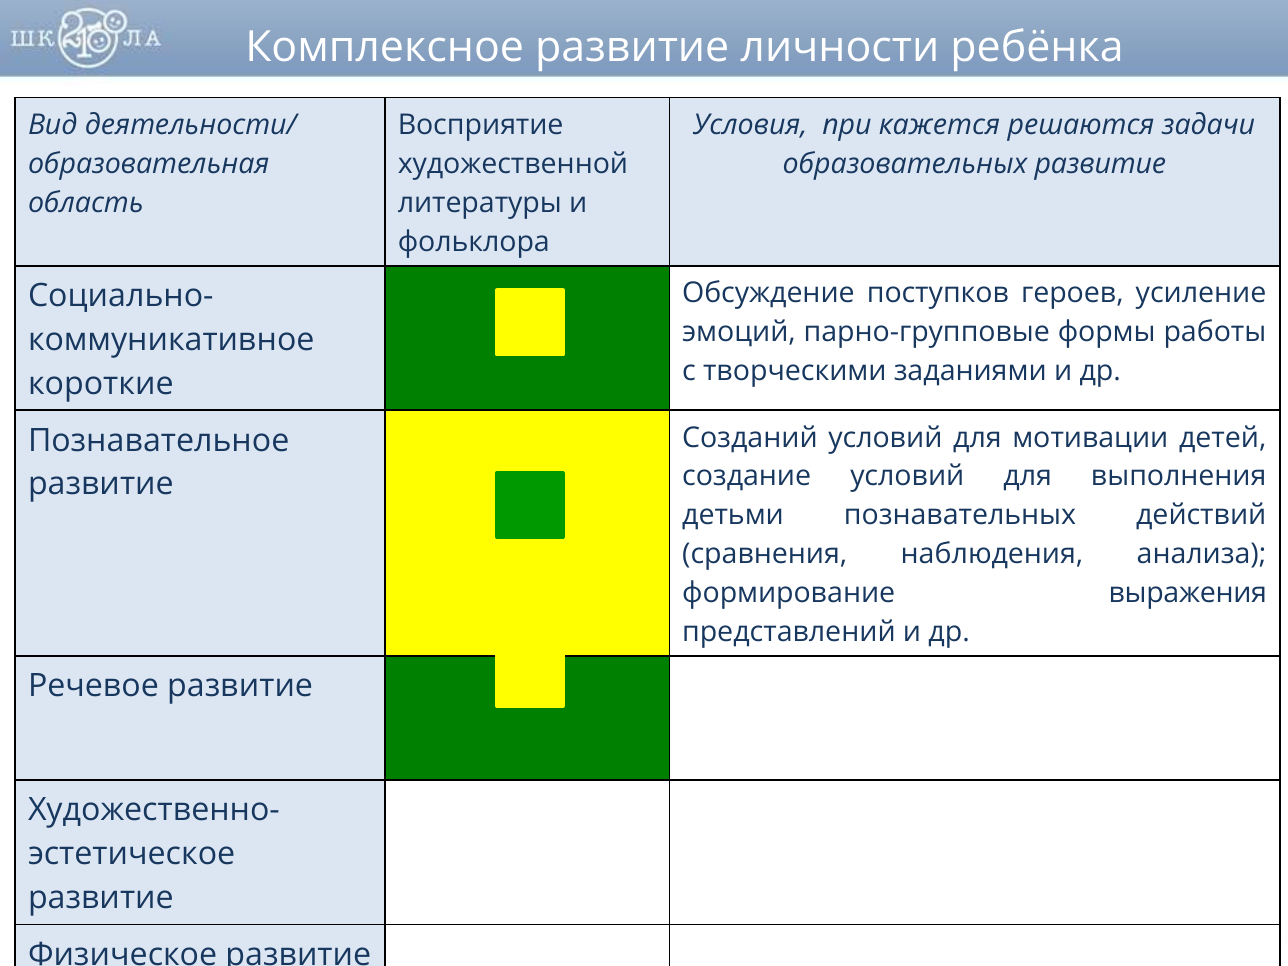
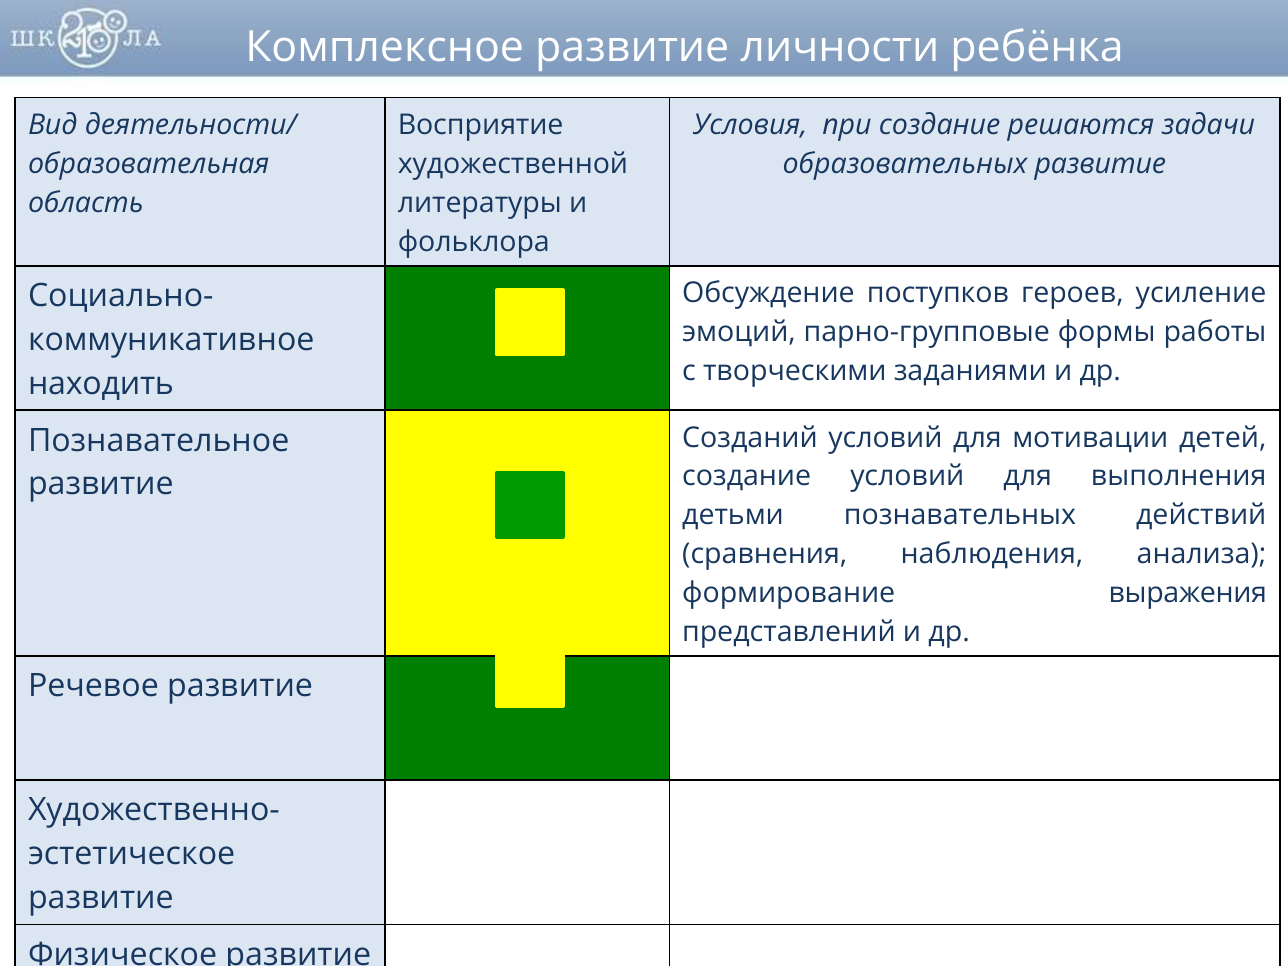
при кажется: кажется -> создание
короткие: короткие -> находить
